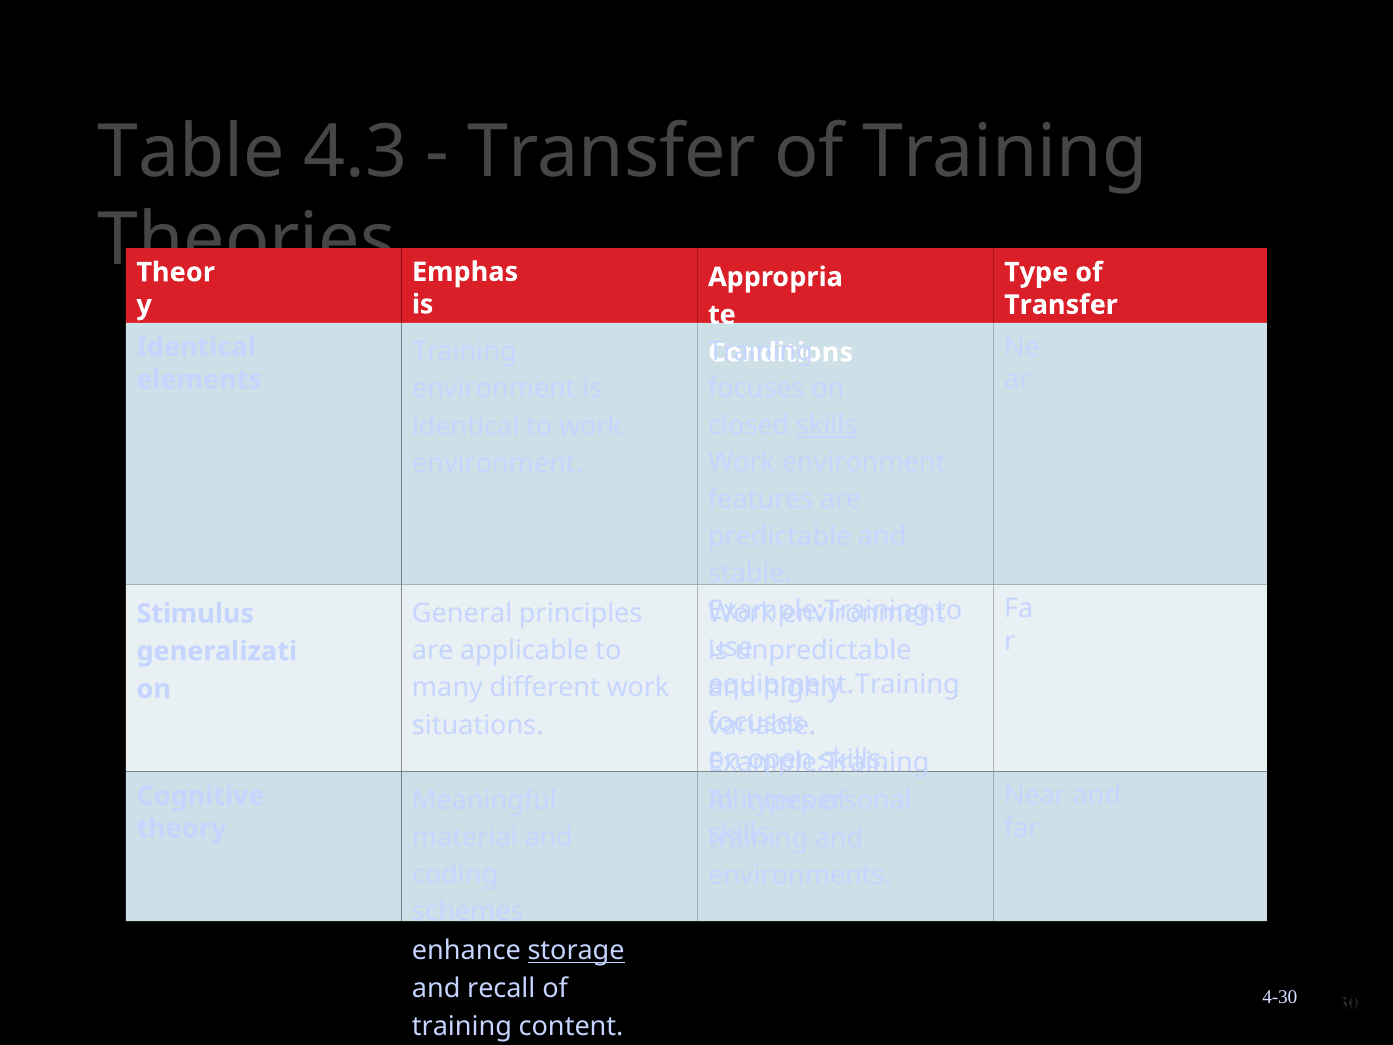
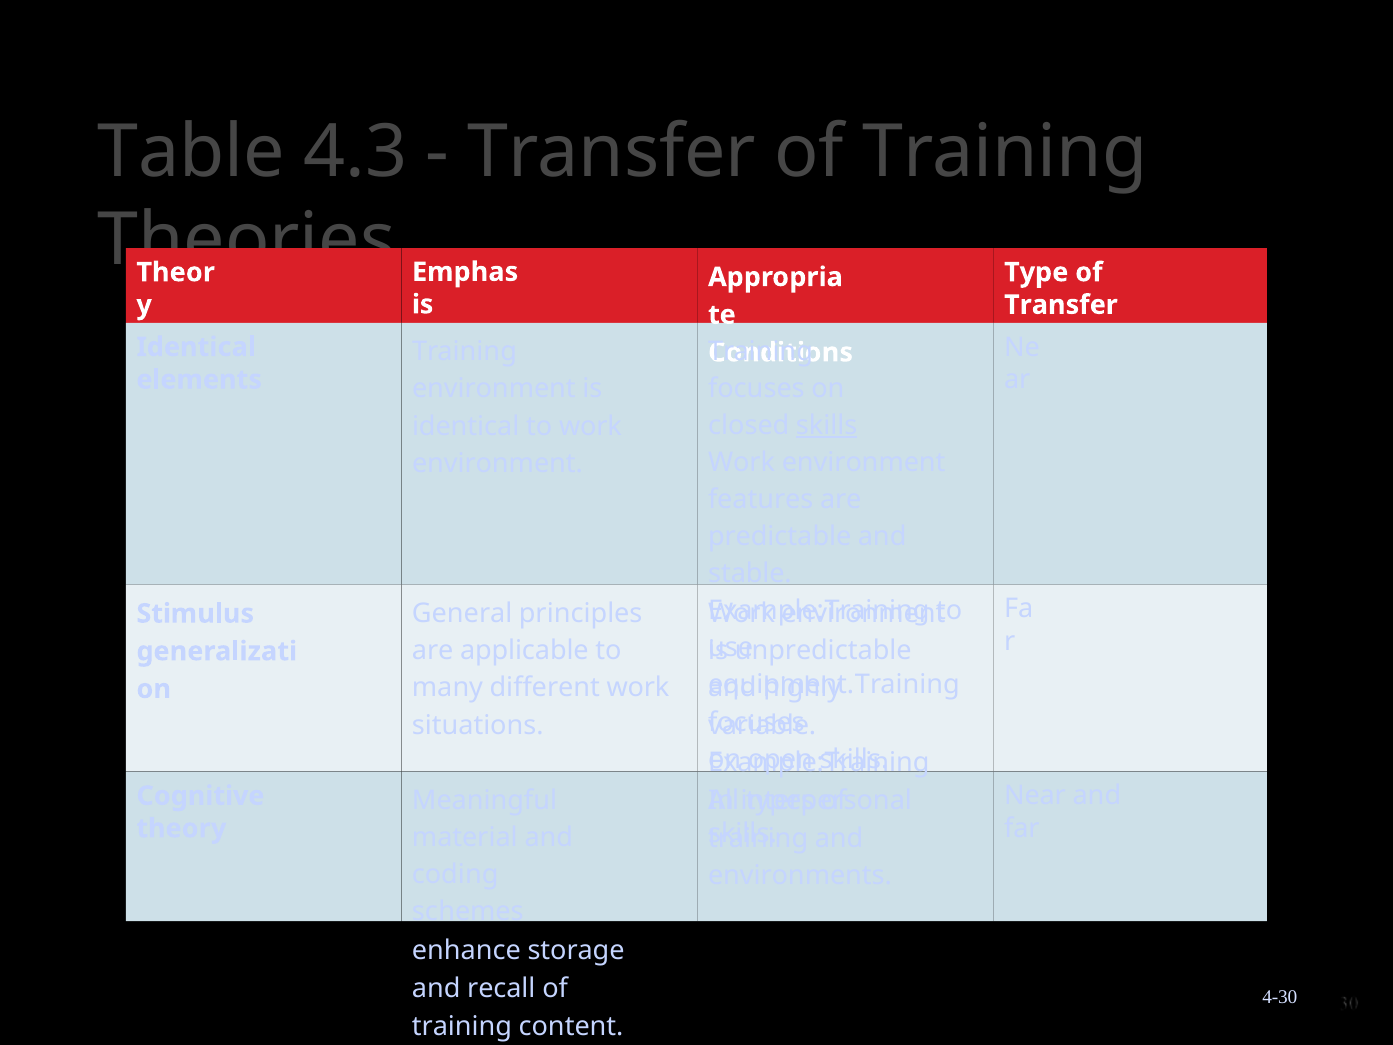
storage underline: present -> none
